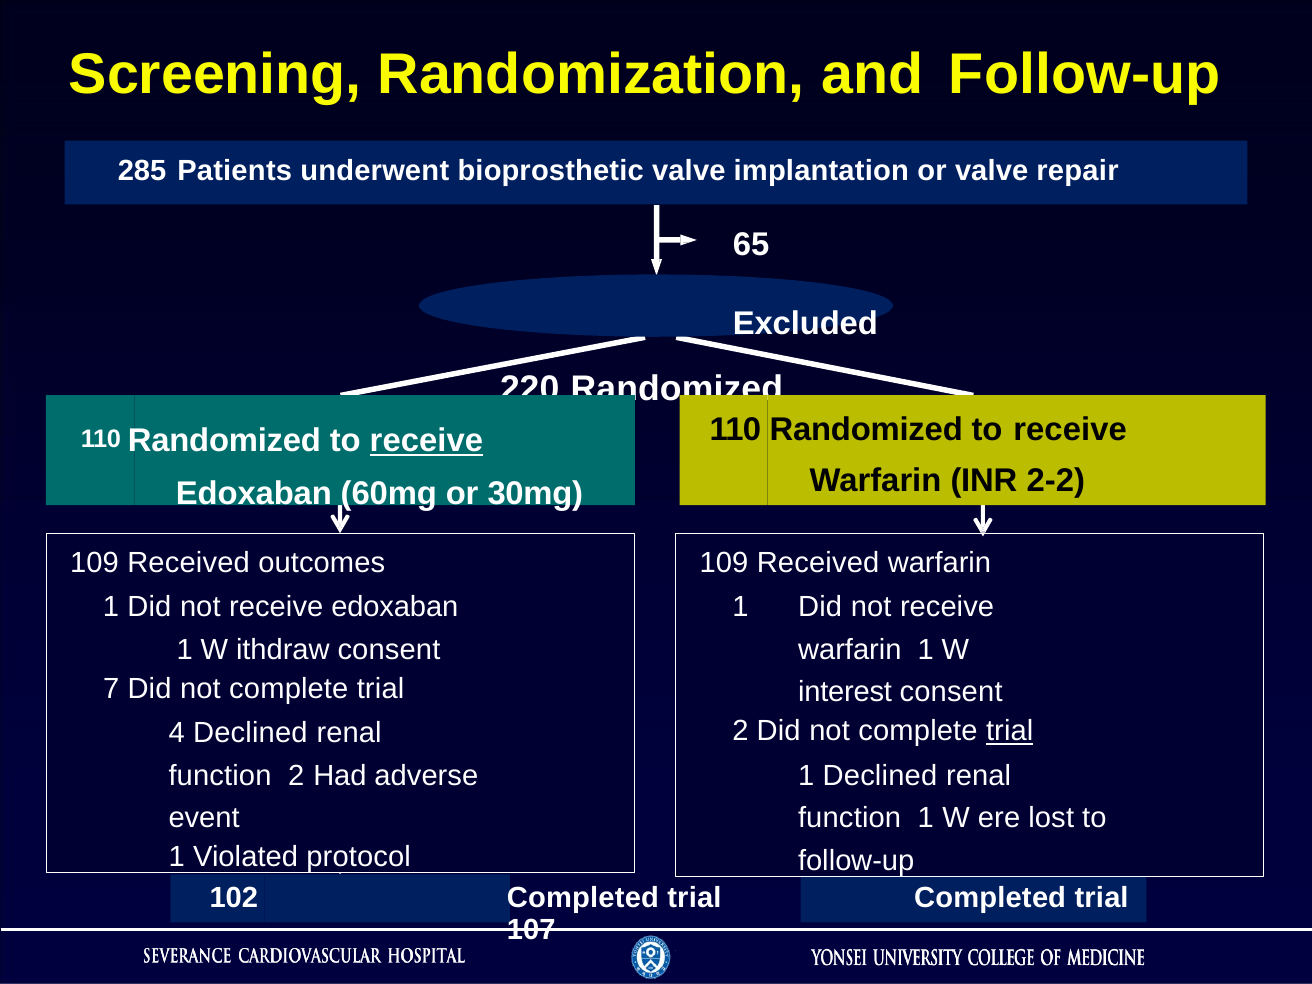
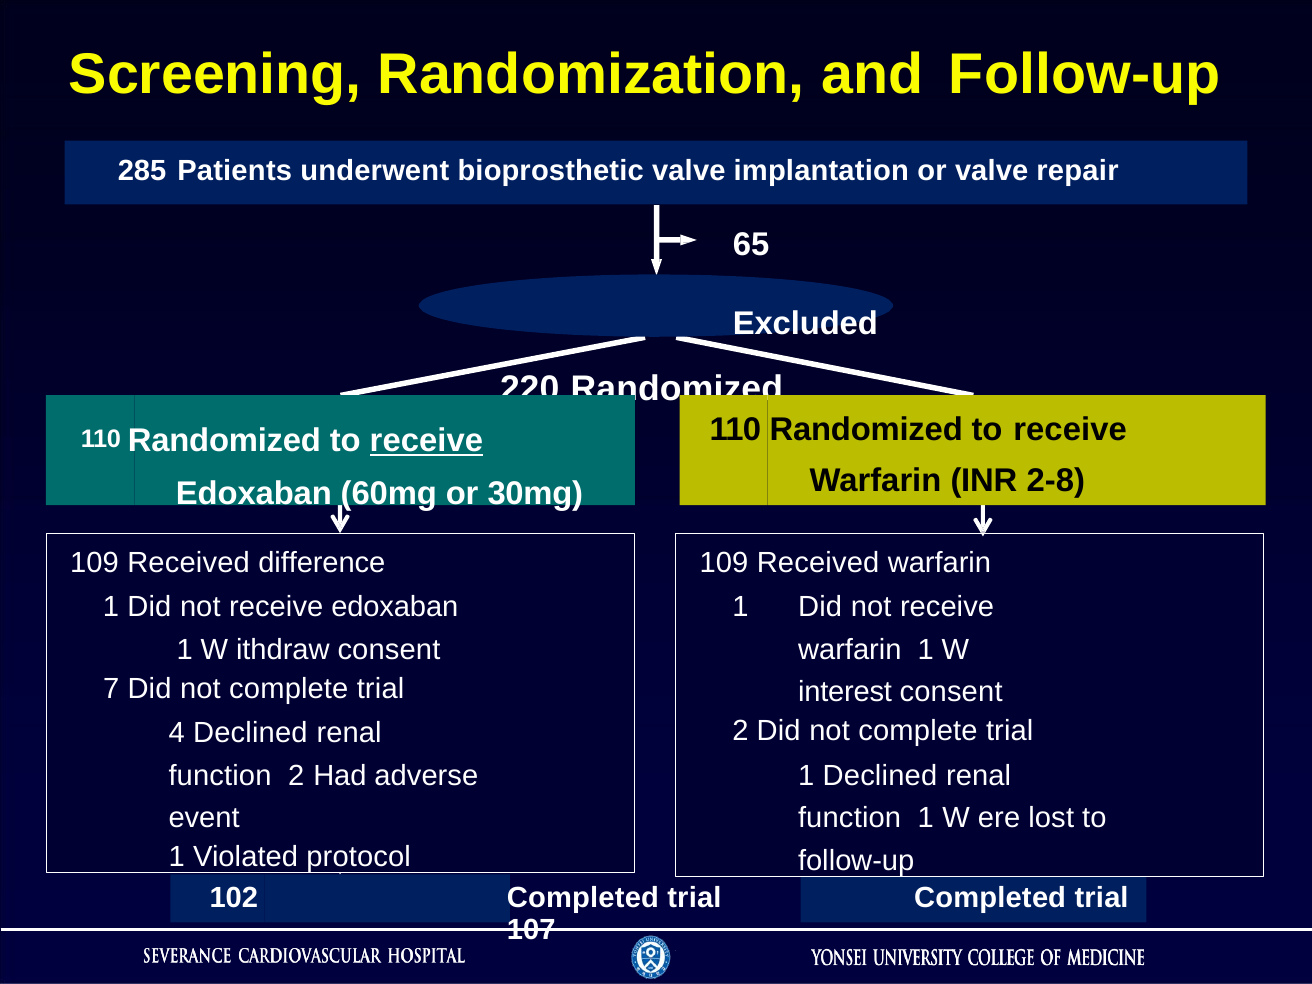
2-2: 2-2 -> 2-8
outcomes: outcomes -> difference
trial at (1010, 731) underline: present -> none
